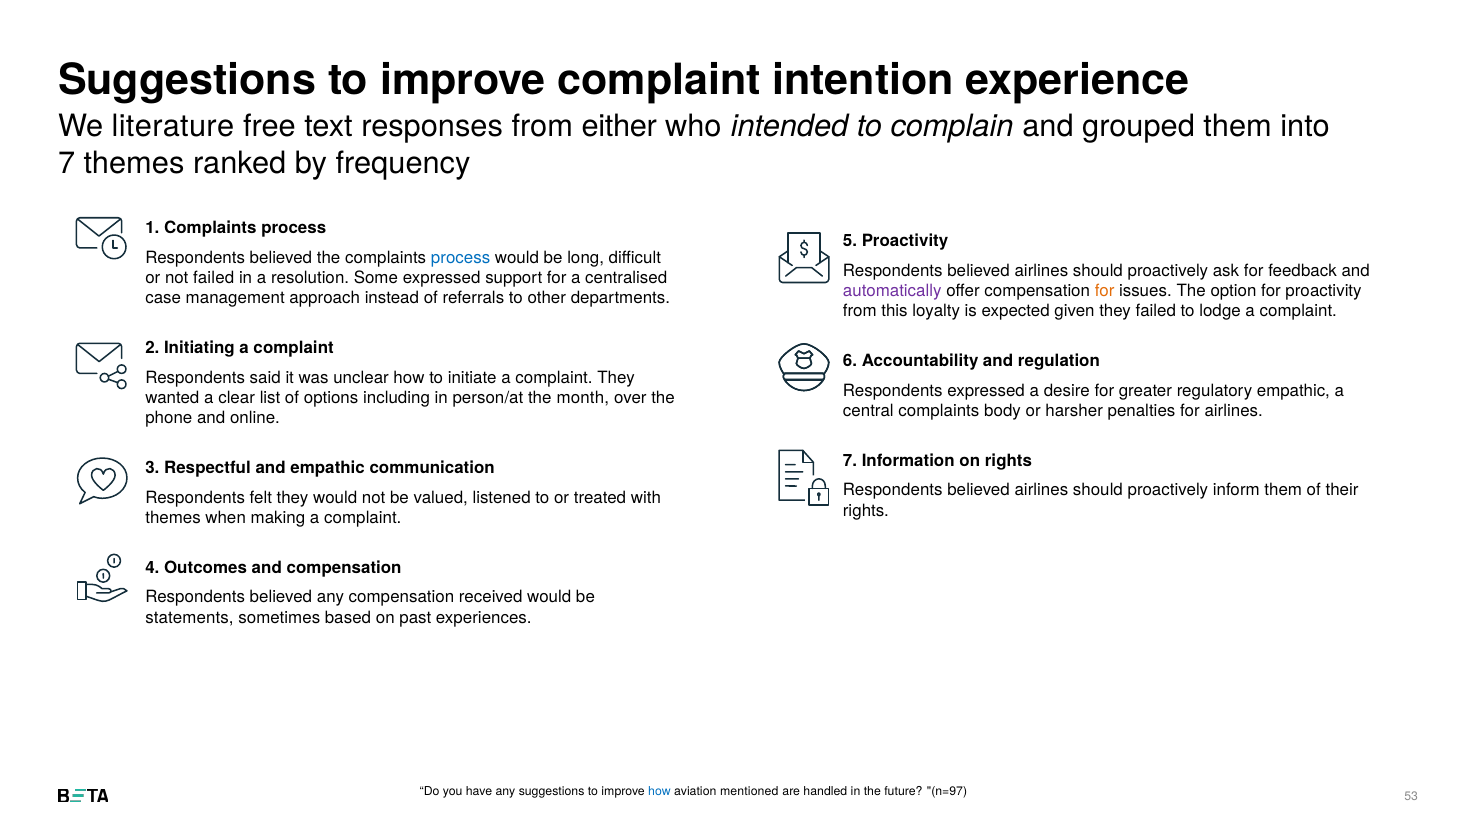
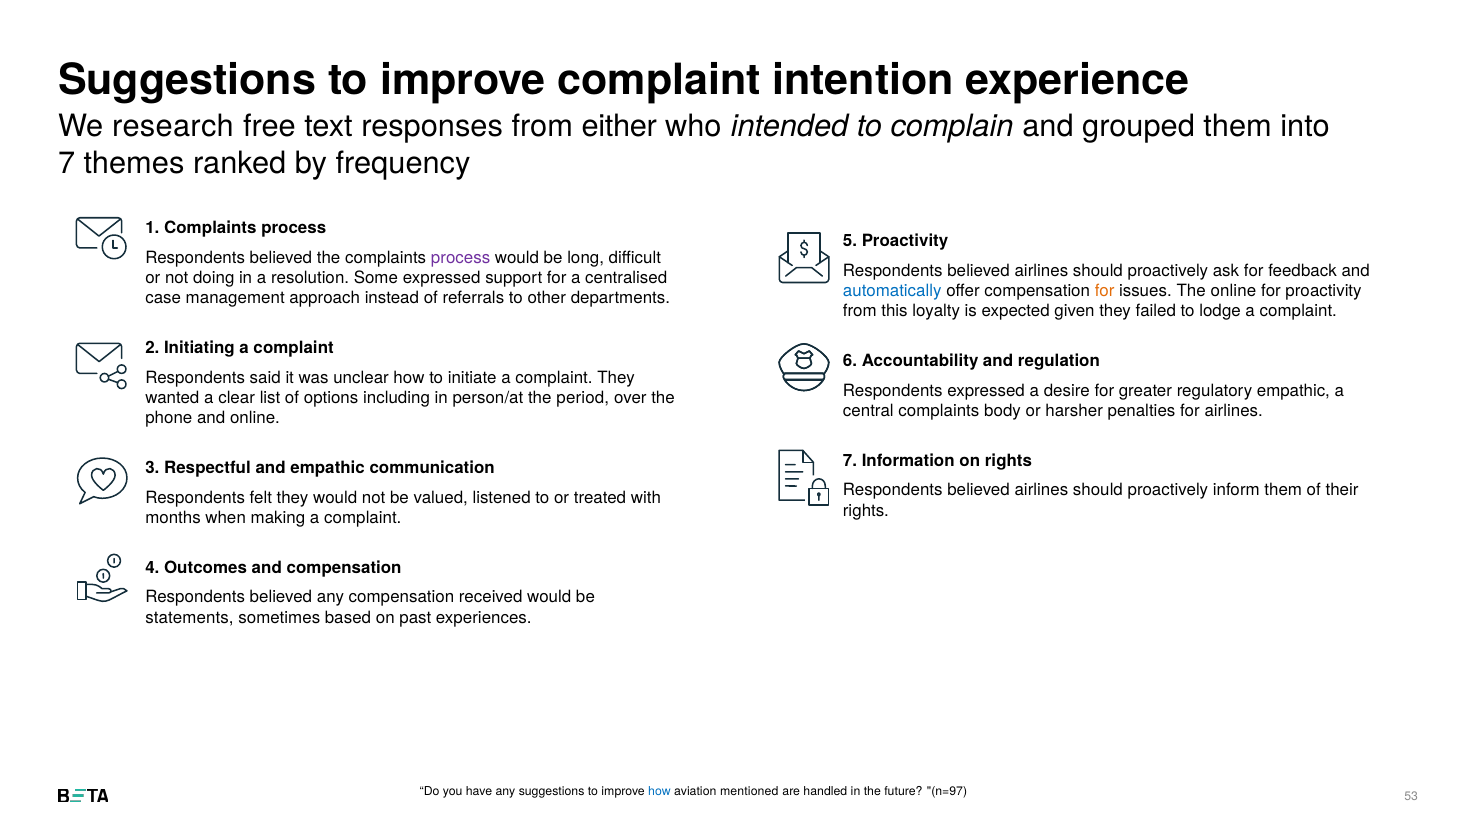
literature: literature -> research
process at (461, 258) colour: blue -> purple
not failed: failed -> doing
automatically colour: purple -> blue
The option: option -> online
month: month -> period
themes at (173, 518): themes -> months
